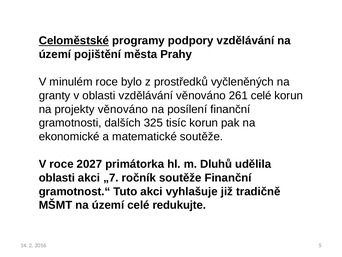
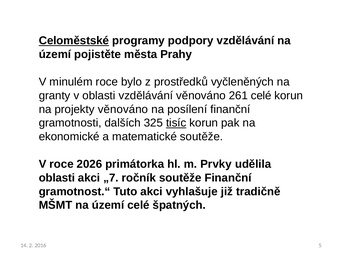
pojištění: pojištění -> pojistěte
tisíc underline: none -> present
2027: 2027 -> 2026
Dluhů: Dluhů -> Prvky
redukujte: redukujte -> špatných
